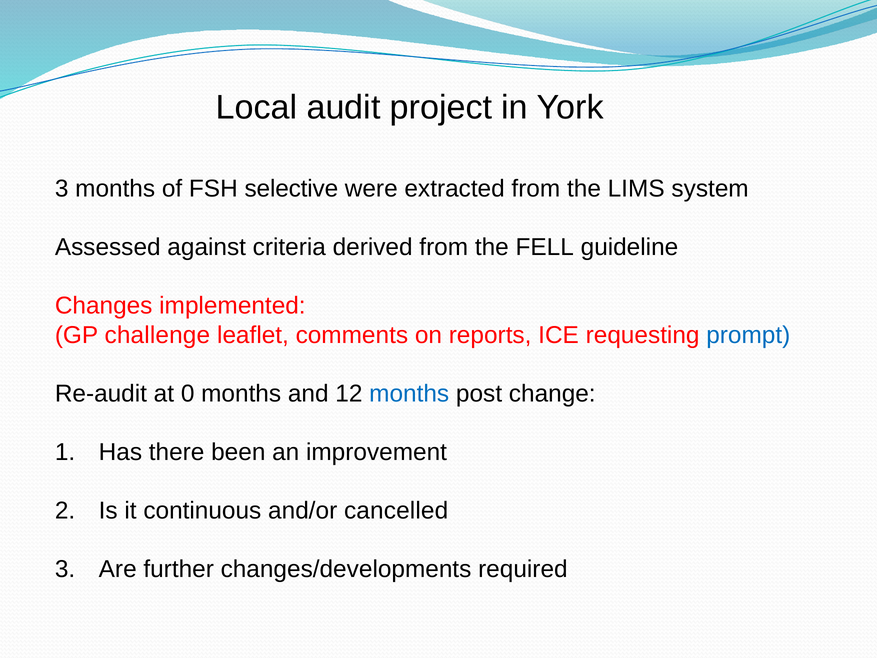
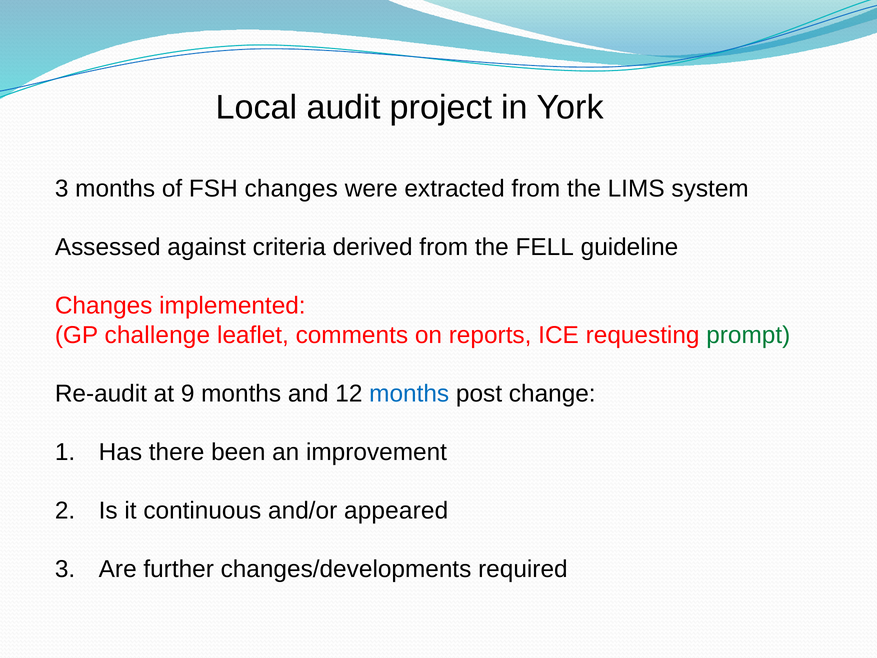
FSH selective: selective -> changes
prompt colour: blue -> green
0: 0 -> 9
cancelled: cancelled -> appeared
